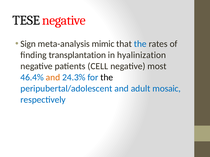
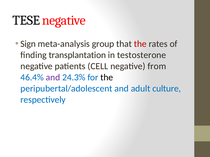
mimic: mimic -> group
the at (140, 44) colour: blue -> red
hyalinization: hyalinization -> testosterone
most: most -> from
and at (53, 78) colour: orange -> purple
mosaic: mosaic -> culture
